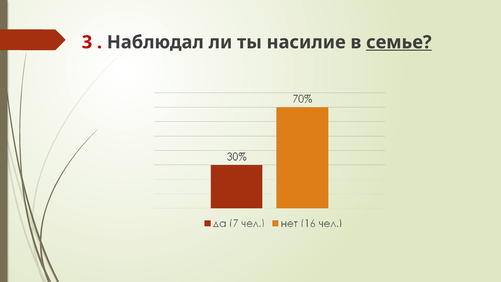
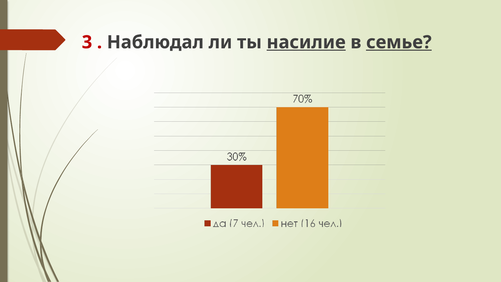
насилие underline: none -> present
